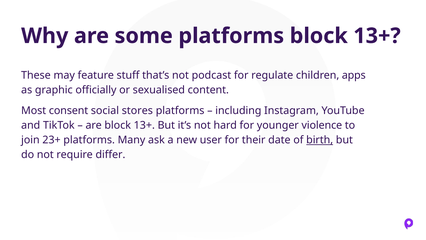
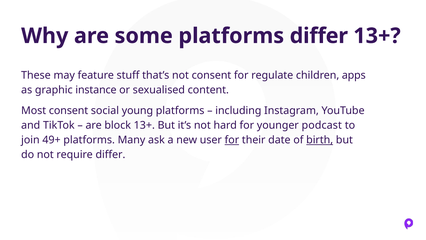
platforms block: block -> differ
not podcast: podcast -> consent
officially: officially -> instance
stores: stores -> young
violence: violence -> podcast
23+: 23+ -> 49+
for at (232, 140) underline: none -> present
